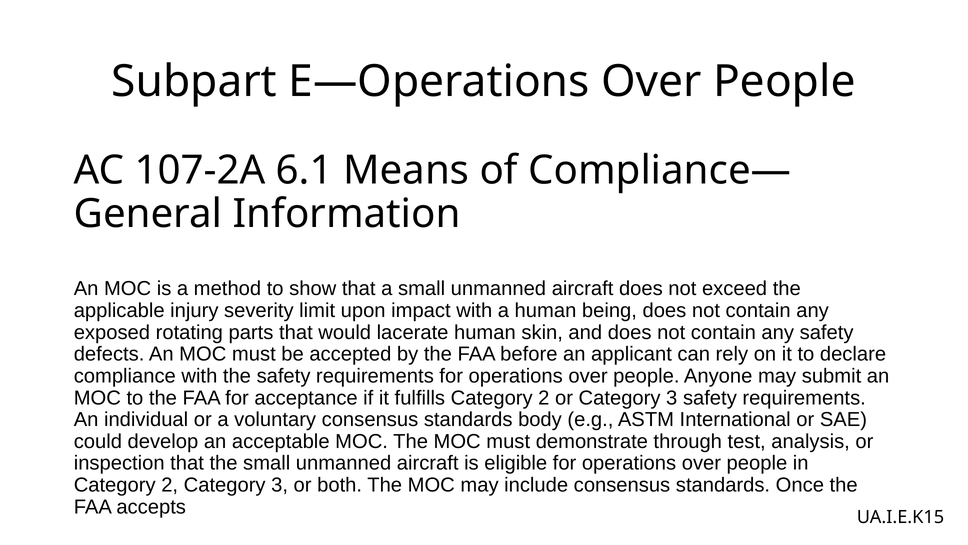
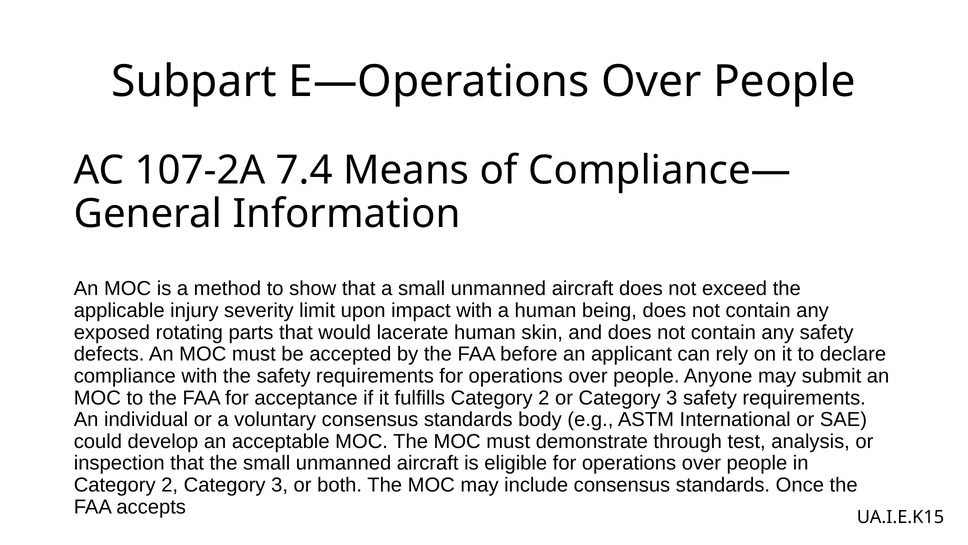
6.1: 6.1 -> 7.4
